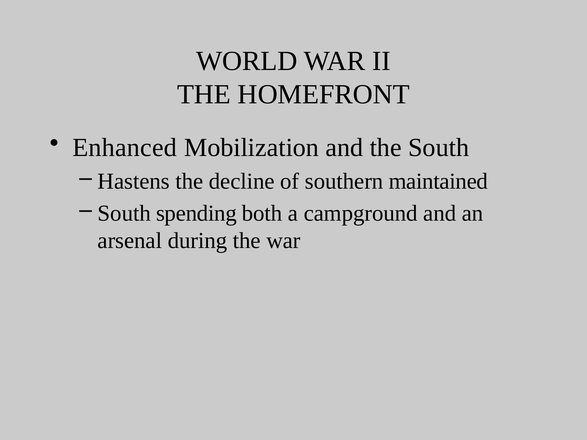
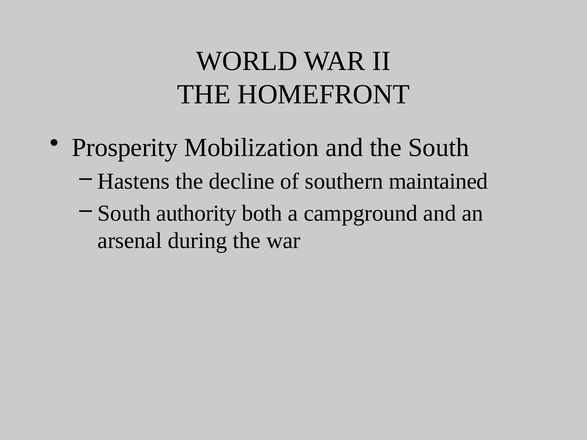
Enhanced: Enhanced -> Prosperity
spending: spending -> authority
